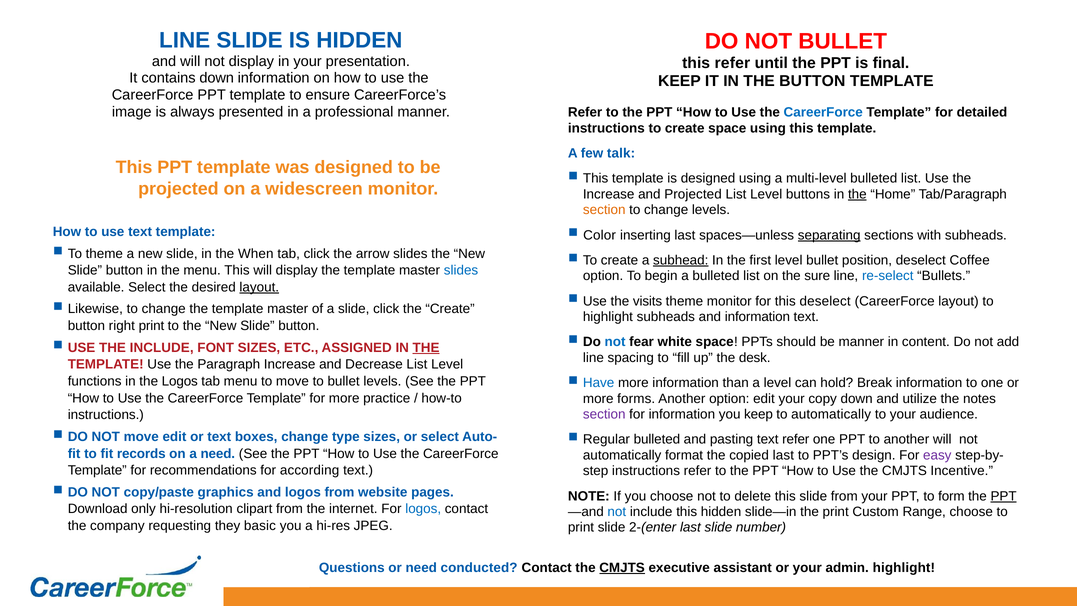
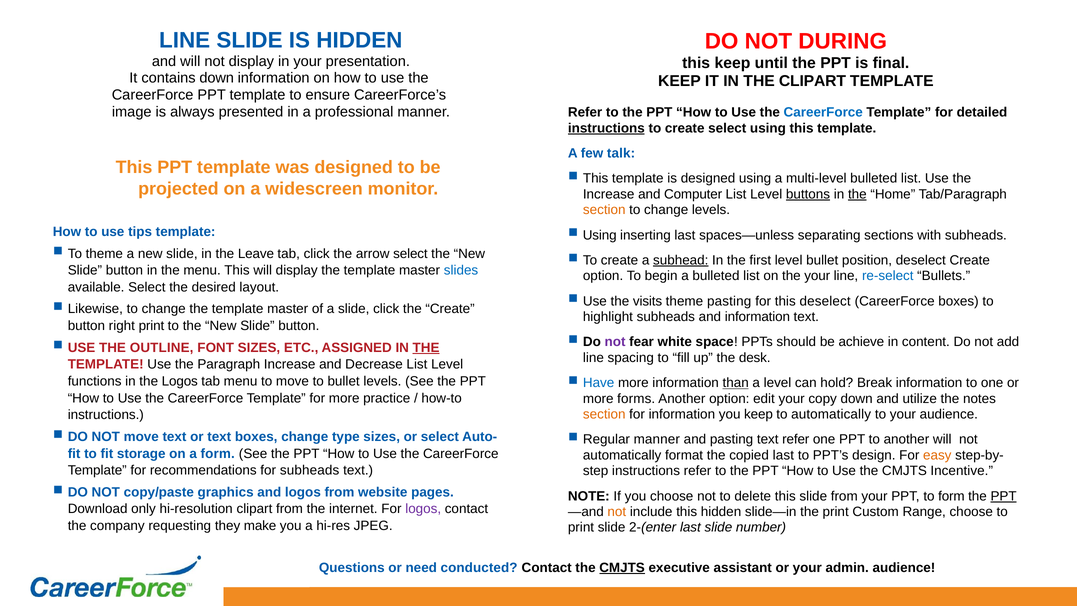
NOT BULLET: BULLET -> DURING
this refer: refer -> keep
THE BUTTON: BUTTON -> CLIPART
instructions at (606, 128) underline: none -> present
create space: space -> select
and Projected: Projected -> Computer
buttons underline: none -> present
use text: text -> tips
Color at (600, 235): Color -> Using
separating underline: present -> none
When: When -> Leave
arrow slides: slides -> select
deselect Coffee: Coffee -> Create
the sure: sure -> your
layout at (259, 287) underline: present -> none
theme monitor: monitor -> pasting
CareerForce layout: layout -> boxes
not at (615, 342) colour: blue -> purple
be manner: manner -> achieve
THE INCLUDE: INCLUDE -> OUTLINE
than underline: none -> present
section at (604, 414) colour: purple -> orange
move edit: edit -> text
Regular bulleted: bulleted -> manner
records: records -> storage
a need: need -> form
easy colour: purple -> orange
for according: according -> subheads
logos at (423, 509) colour: blue -> purple
not at (617, 512) colour: blue -> orange
basic: basic -> make
admin highlight: highlight -> audience
